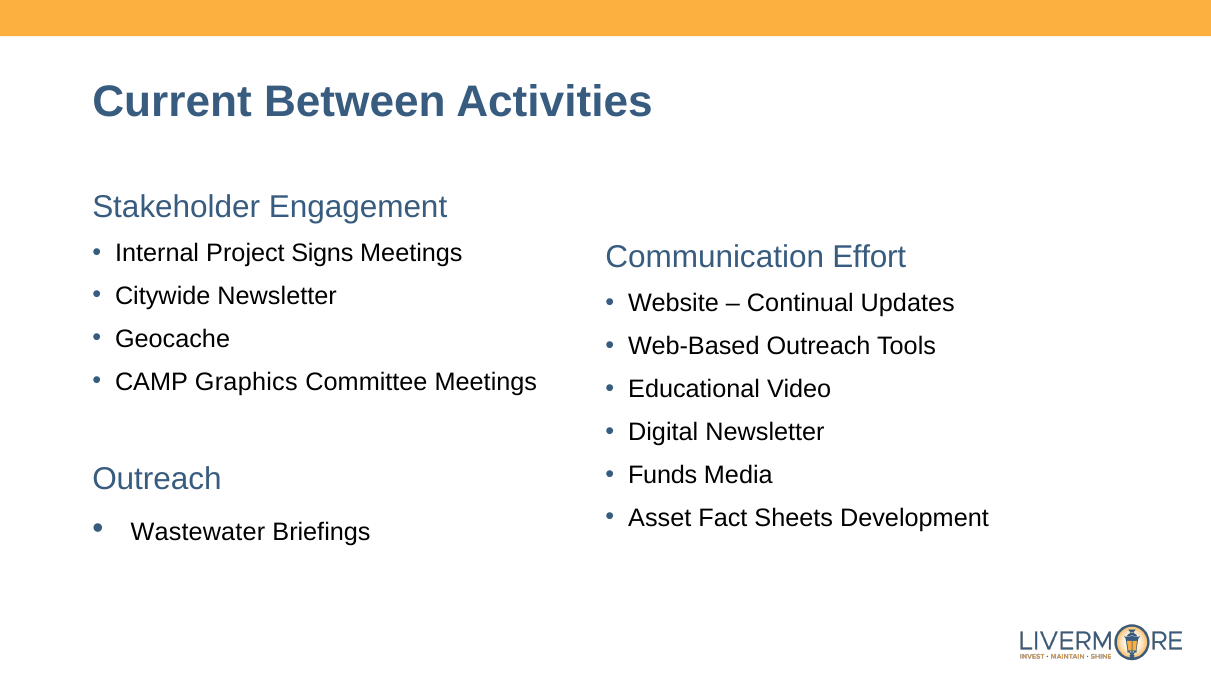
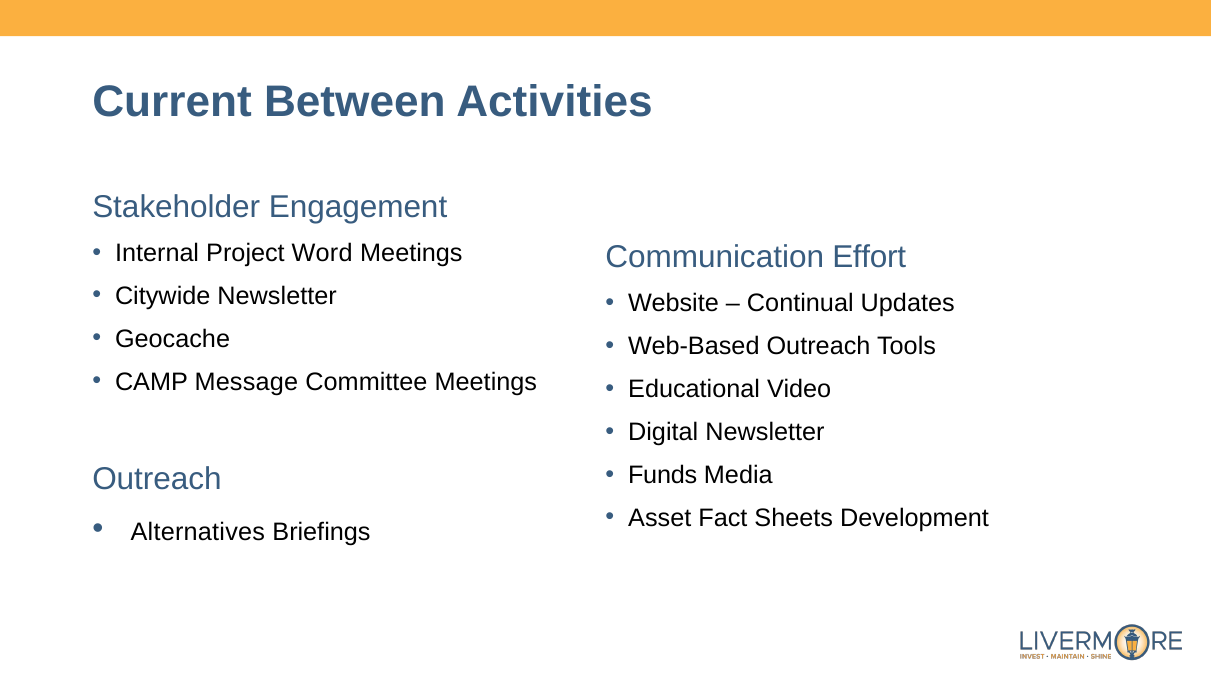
Signs: Signs -> Word
Graphics: Graphics -> Message
Wastewater: Wastewater -> Alternatives
